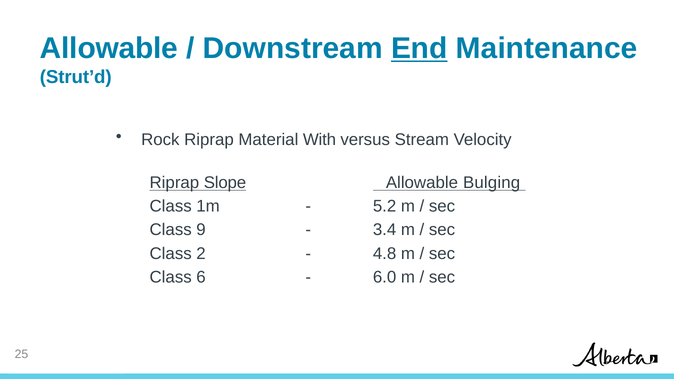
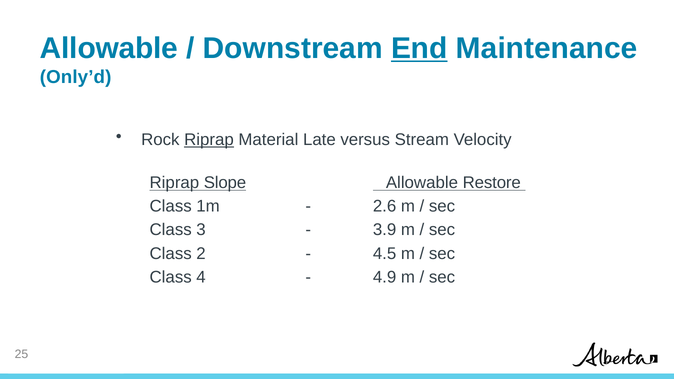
Strut’d: Strut’d -> Only’d
Riprap at (209, 140) underline: none -> present
With: With -> Late
Bulging: Bulging -> Restore
5.2: 5.2 -> 2.6
9: 9 -> 3
3.4: 3.4 -> 3.9
4.8: 4.8 -> 4.5
6: 6 -> 4
6.0: 6.0 -> 4.9
